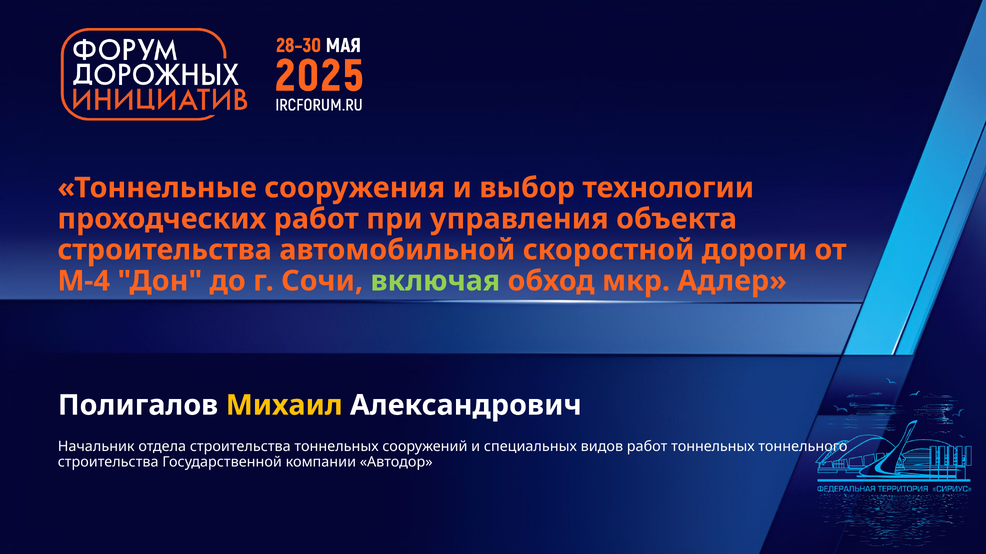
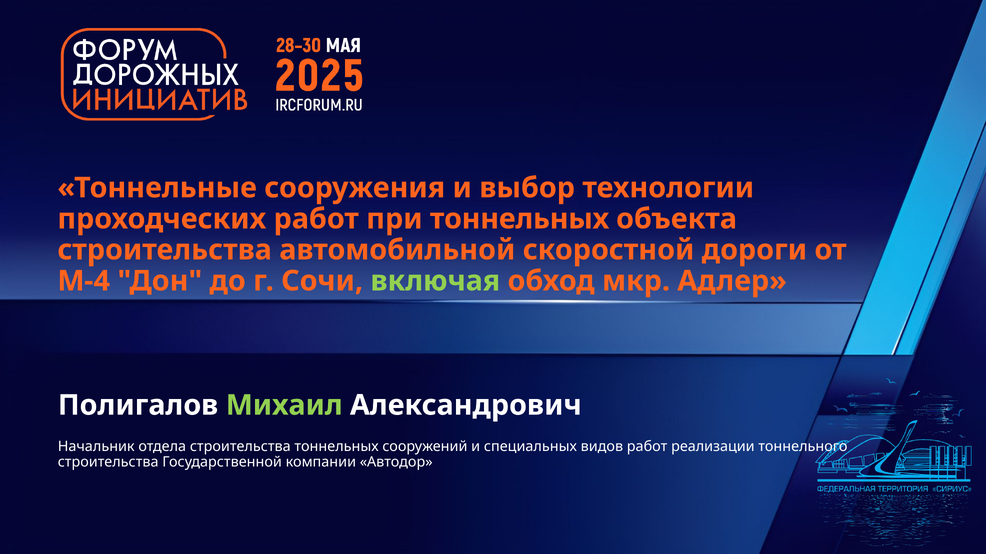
при управления: управления -> тоннельных
Михаил colour: yellow -> light green
работ тоннельных: тоннельных -> реализации
